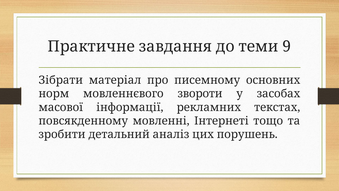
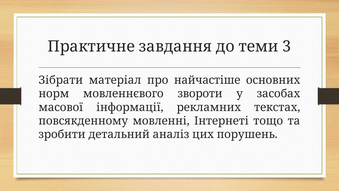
9: 9 -> 3
писемному: писемному -> найчастіше
